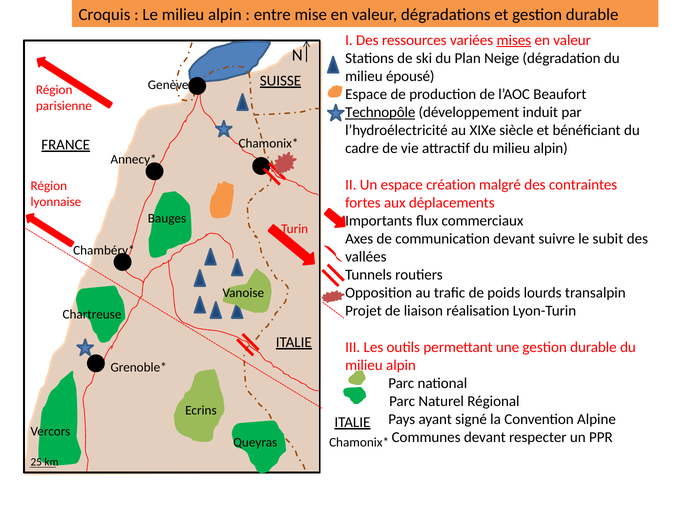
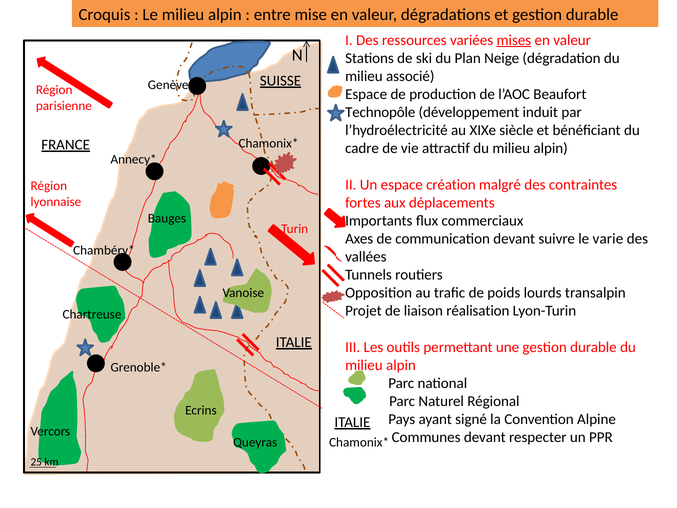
épousé: épousé -> associé
Technopôle underline: present -> none
subit: subit -> varie
